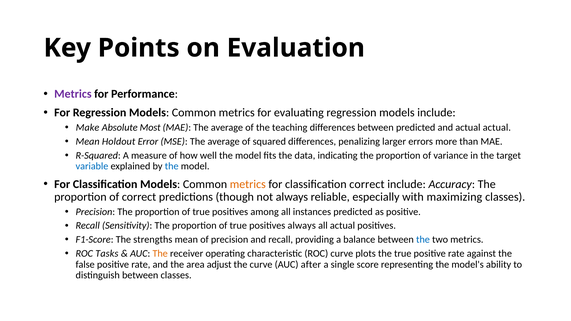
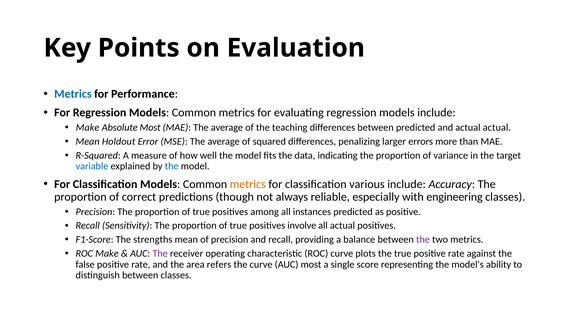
Metrics at (73, 94) colour: purple -> blue
classification correct: correct -> various
maximizing: maximizing -> engineering
positives always: always -> involve
the at (423, 240) colour: blue -> purple
ROC Tasks: Tasks -> Make
The at (160, 254) colour: orange -> purple
adjust: adjust -> refers
AUC after: after -> most
